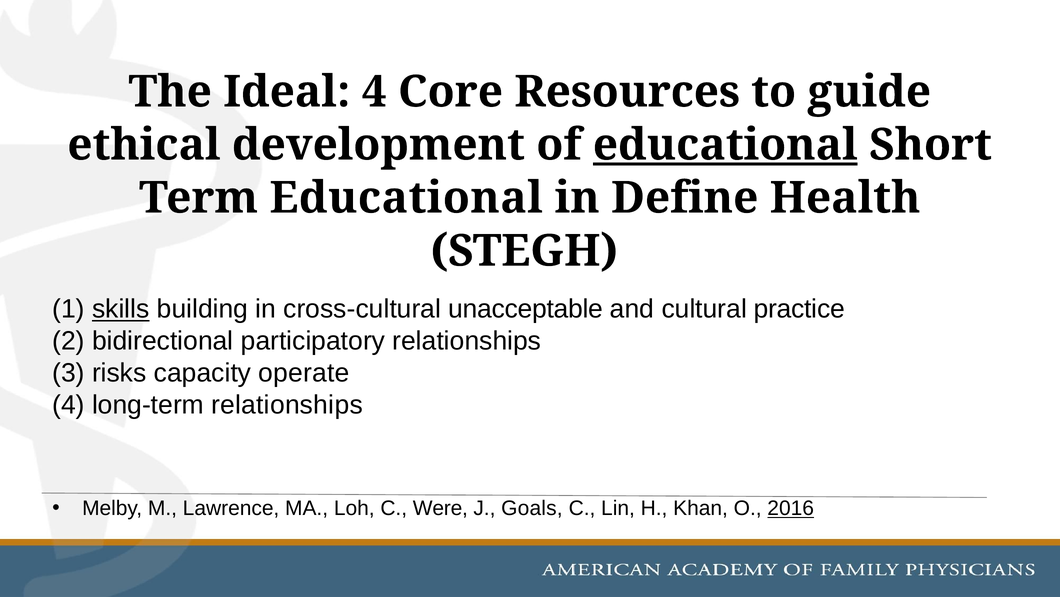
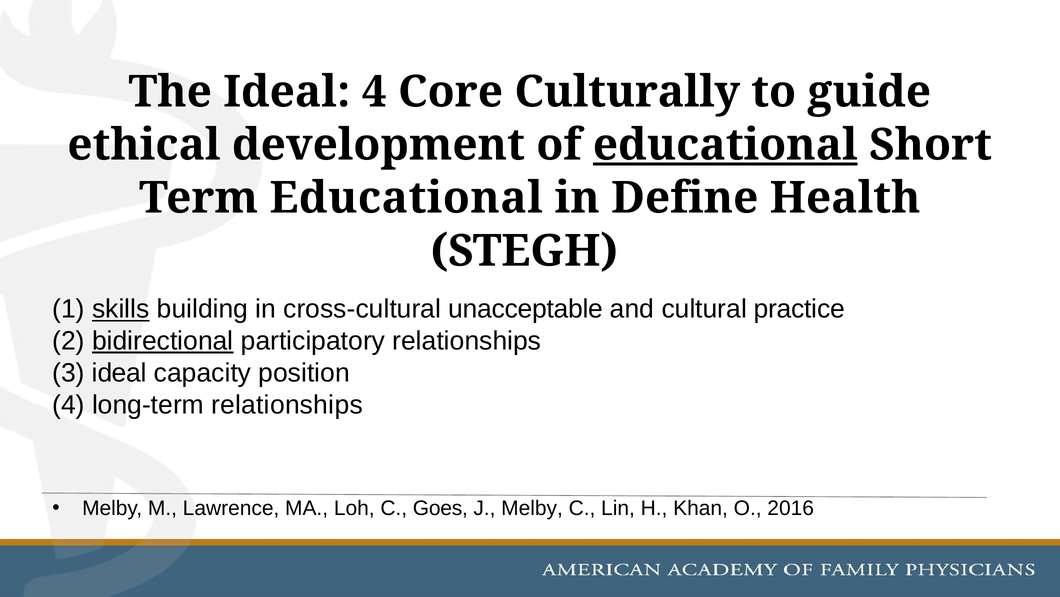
Resources: Resources -> Culturally
bidirectional underline: none -> present
3 risks: risks -> ideal
operate: operate -> position
Were: Were -> Goes
J Goals: Goals -> Melby
2016 underline: present -> none
